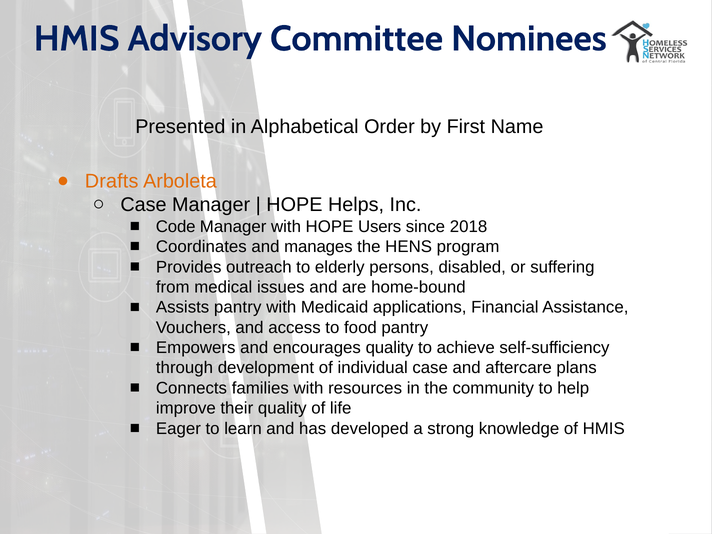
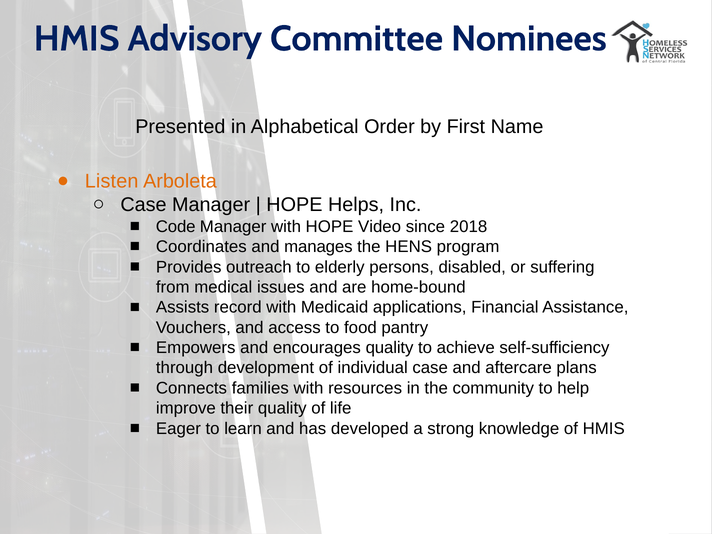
Drafts: Drafts -> Listen
Users: Users -> Video
Assists pantry: pantry -> record
